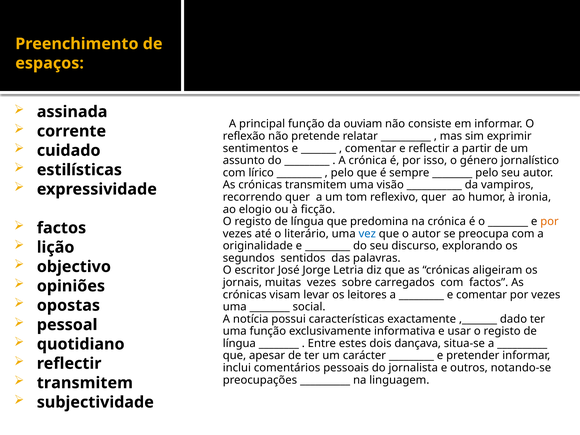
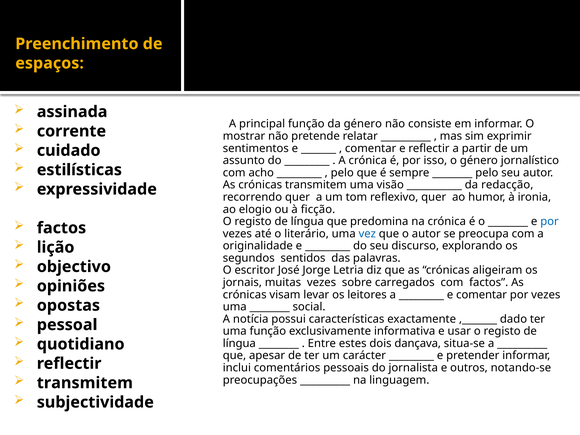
da ouviam: ouviam -> género
reflexão: reflexão -> mostrar
lírico: lírico -> acho
vampiros: vampiros -> redacção
por at (550, 221) colour: orange -> blue
